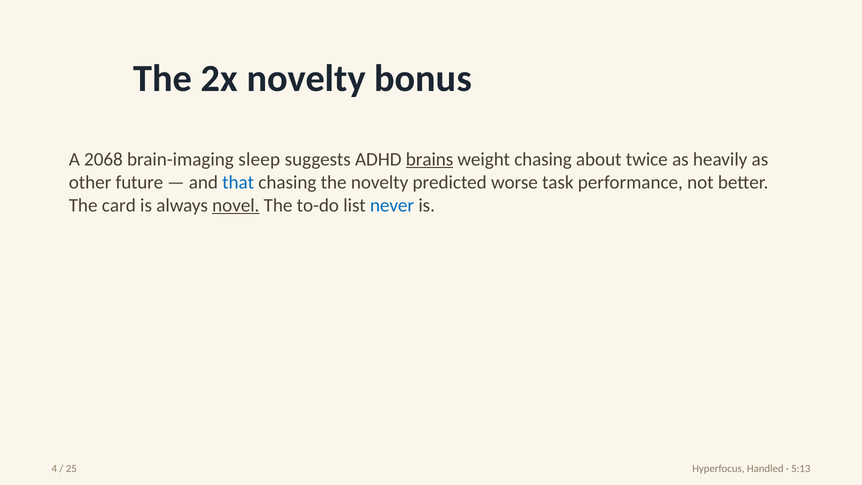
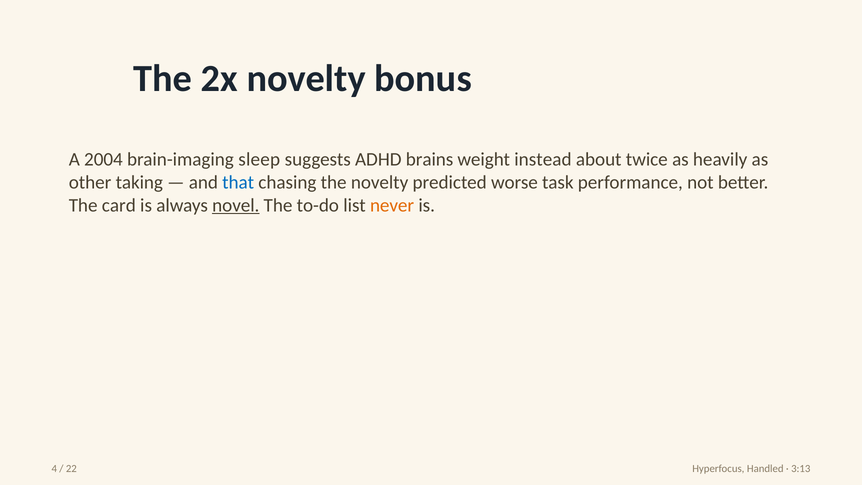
2068: 2068 -> 2004
brains underline: present -> none
weight chasing: chasing -> instead
future: future -> taking
never colour: blue -> orange
25: 25 -> 22
5:13: 5:13 -> 3:13
